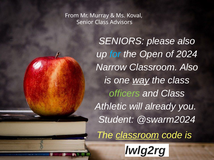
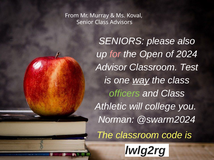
for colour: light blue -> pink
Narrow: Narrow -> Advisor
Classroom Also: Also -> Test
already: already -> college
Student: Student -> Norman
classroom at (137, 136) underline: present -> none
